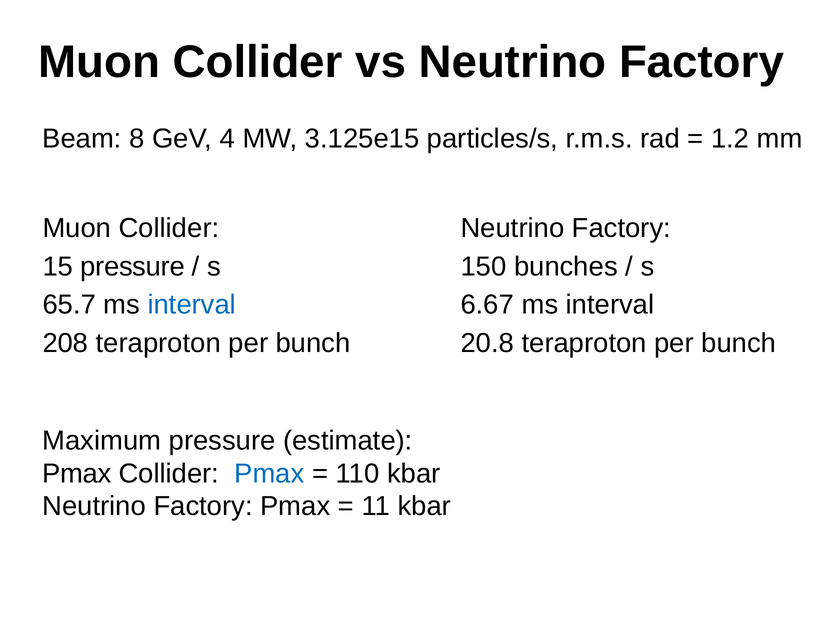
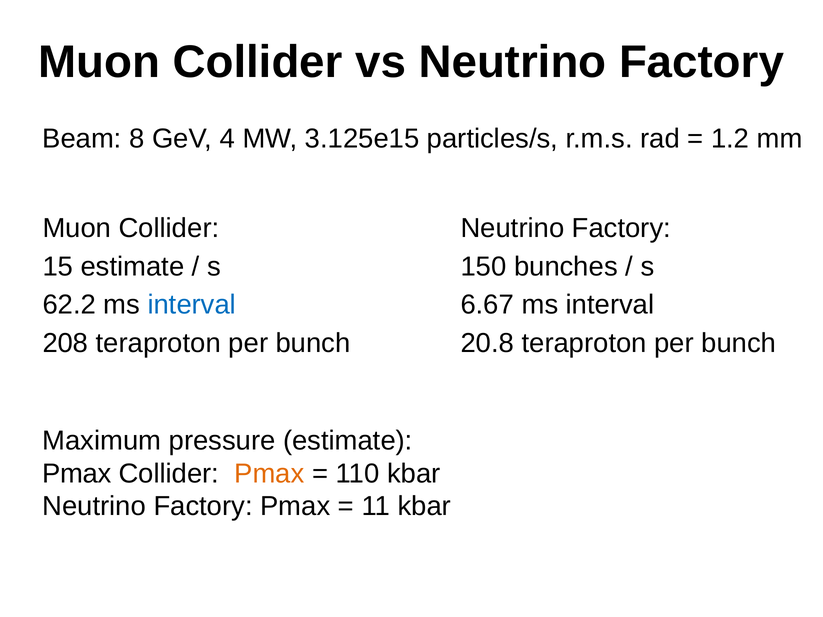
15 pressure: pressure -> estimate
65.7: 65.7 -> 62.2
Pmax at (269, 474) colour: blue -> orange
